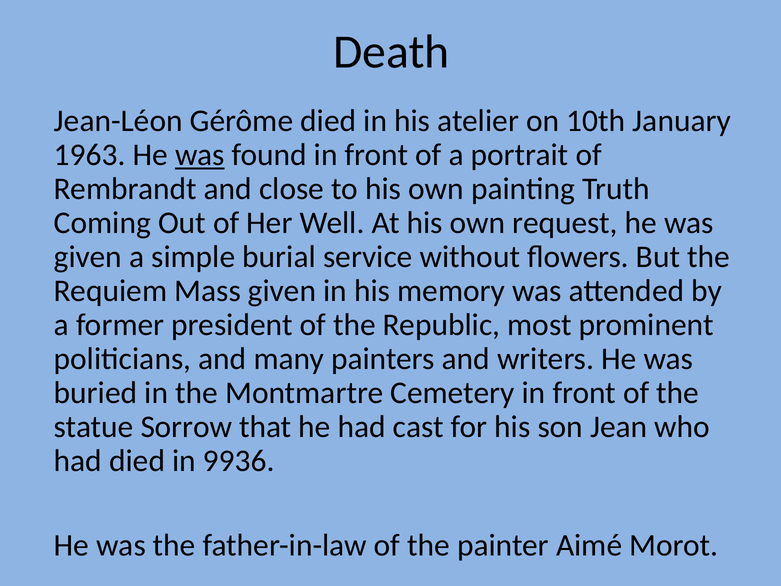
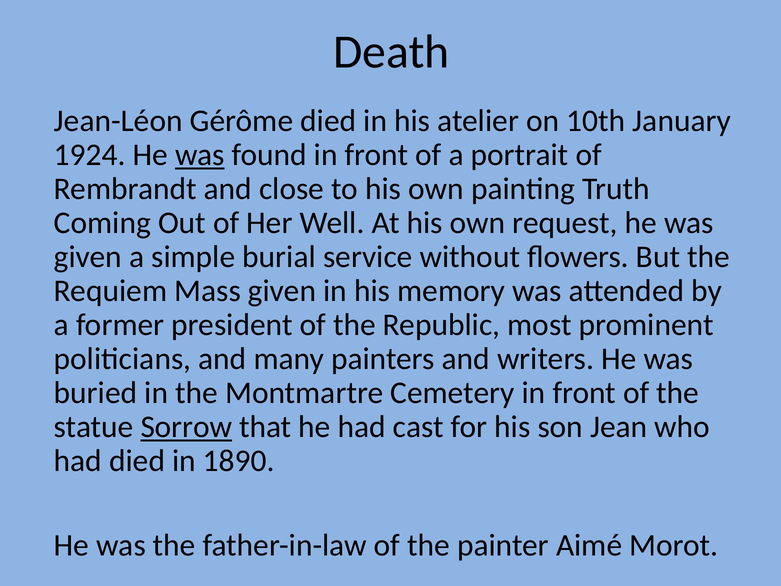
1963: 1963 -> 1924
Sorrow underline: none -> present
9936: 9936 -> 1890
